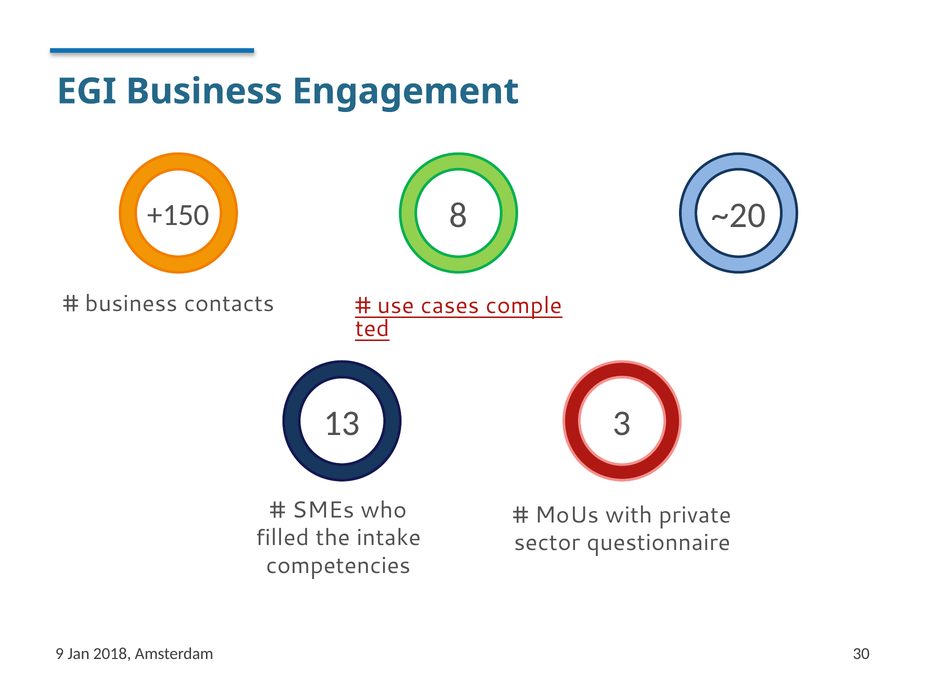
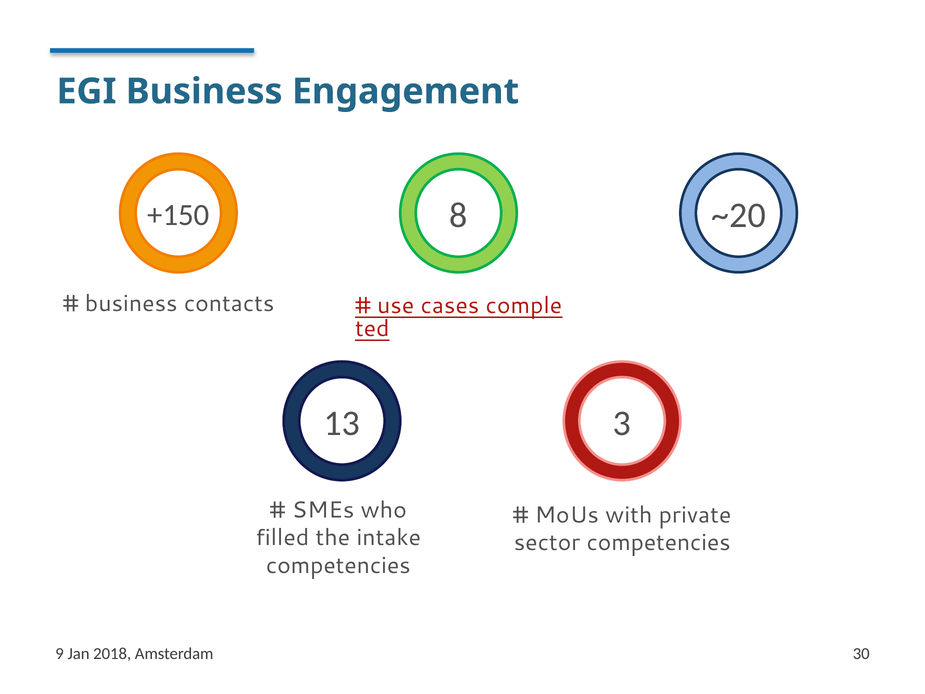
sector questionnaire: questionnaire -> competencies
